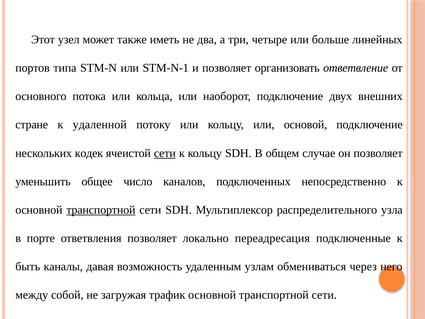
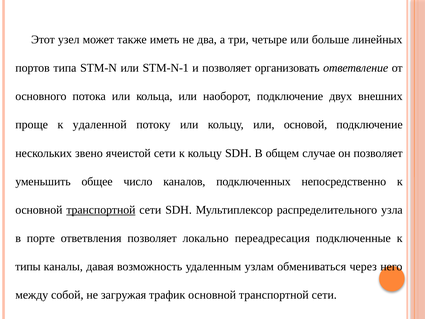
стране: стране -> проще
кодек: кодек -> звено
сети at (165, 153) underline: present -> none
быть: быть -> типы
